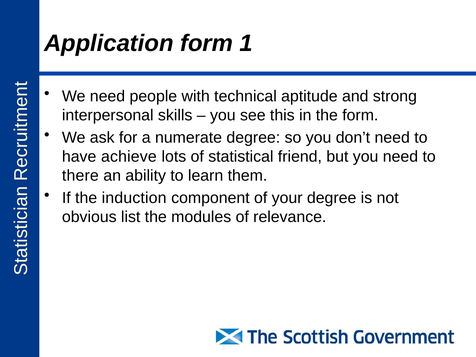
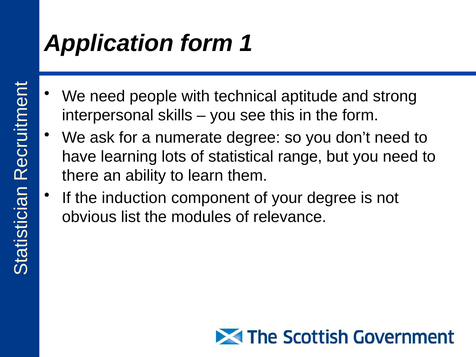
achieve: achieve -> learning
friend: friend -> range
